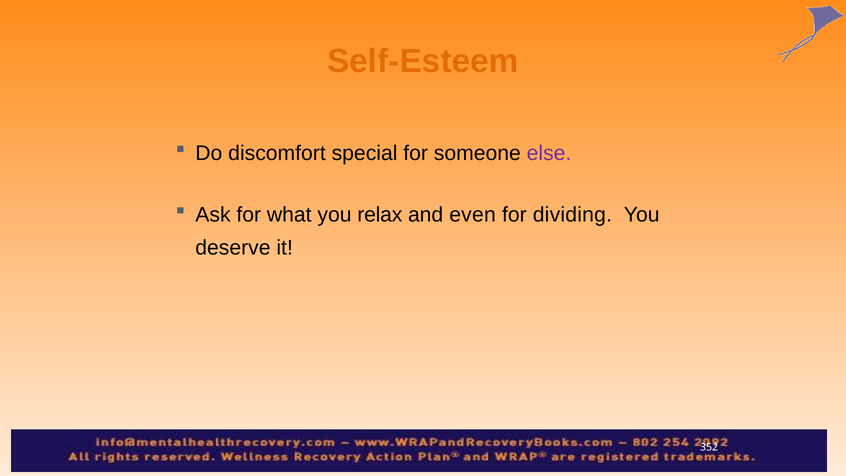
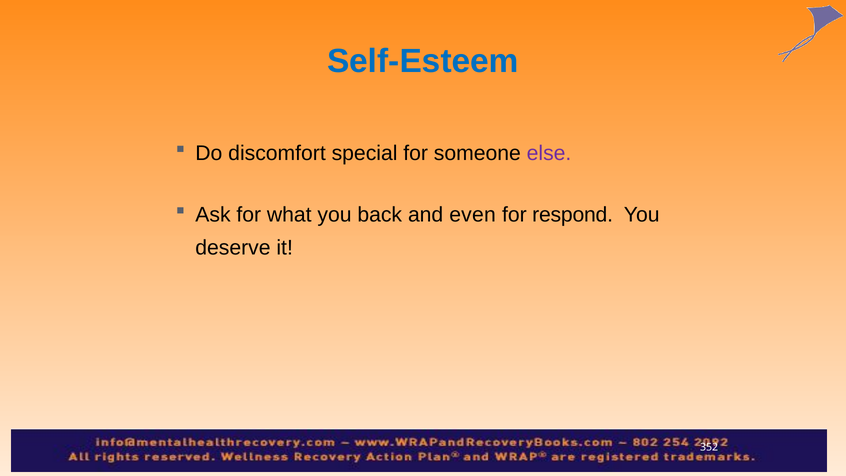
Self-Esteem colour: orange -> blue
relax: relax -> back
dividing: dividing -> respond
